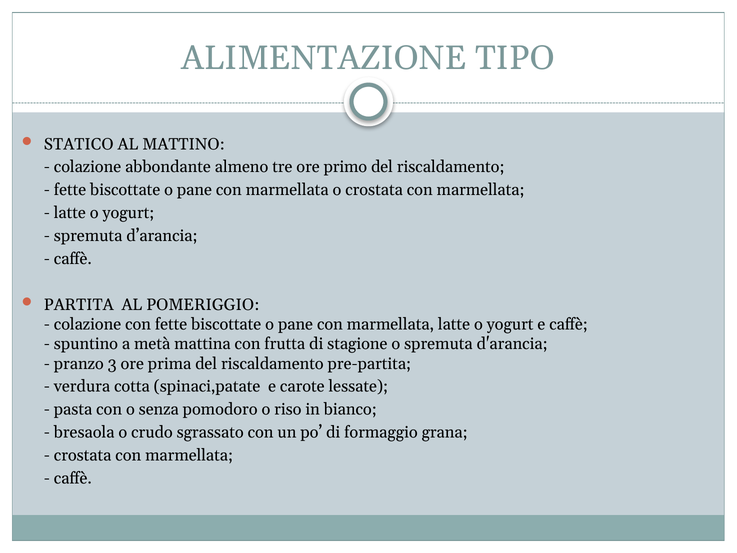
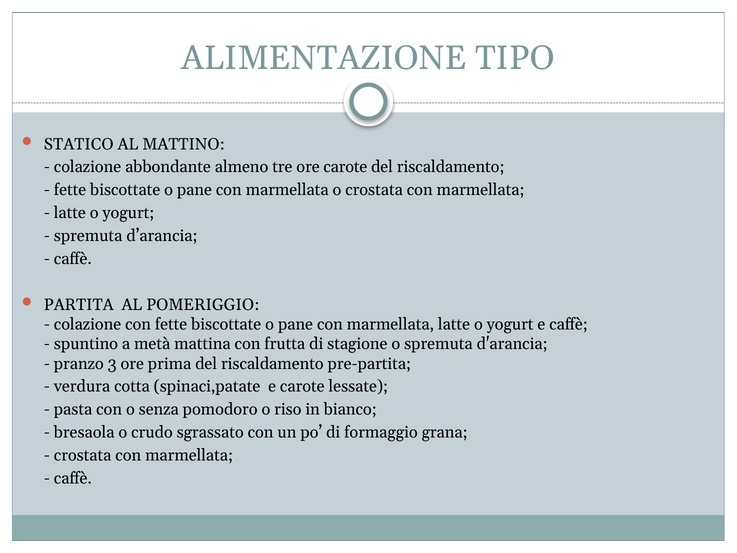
ore primo: primo -> carote
